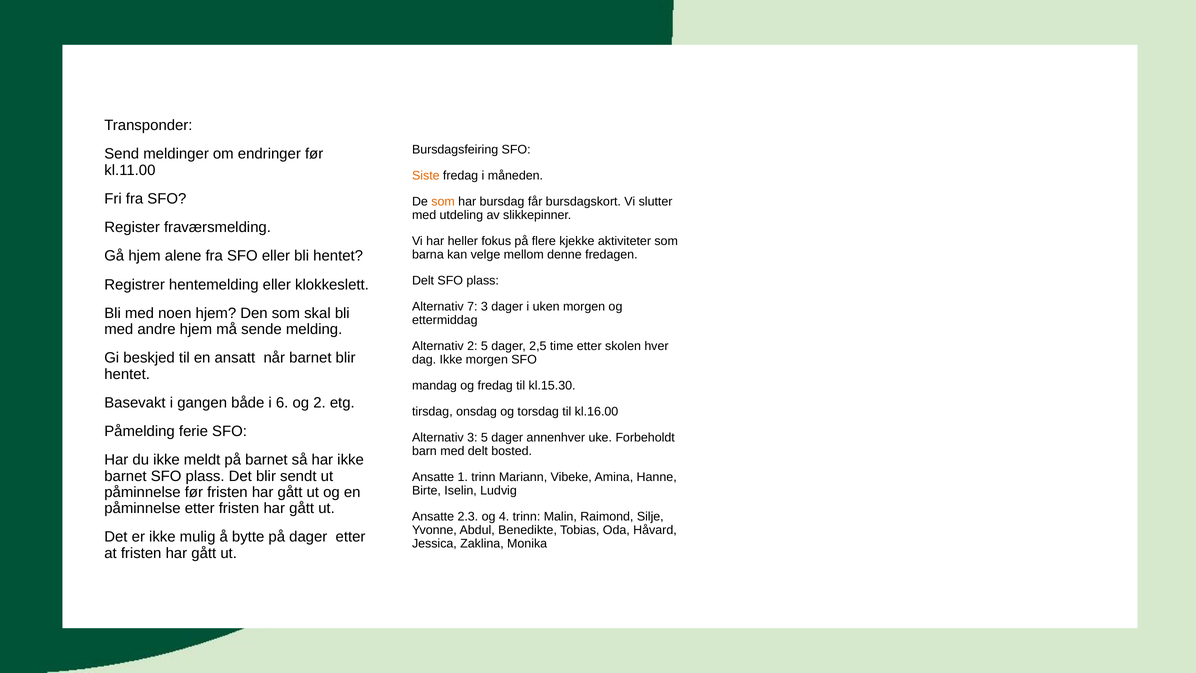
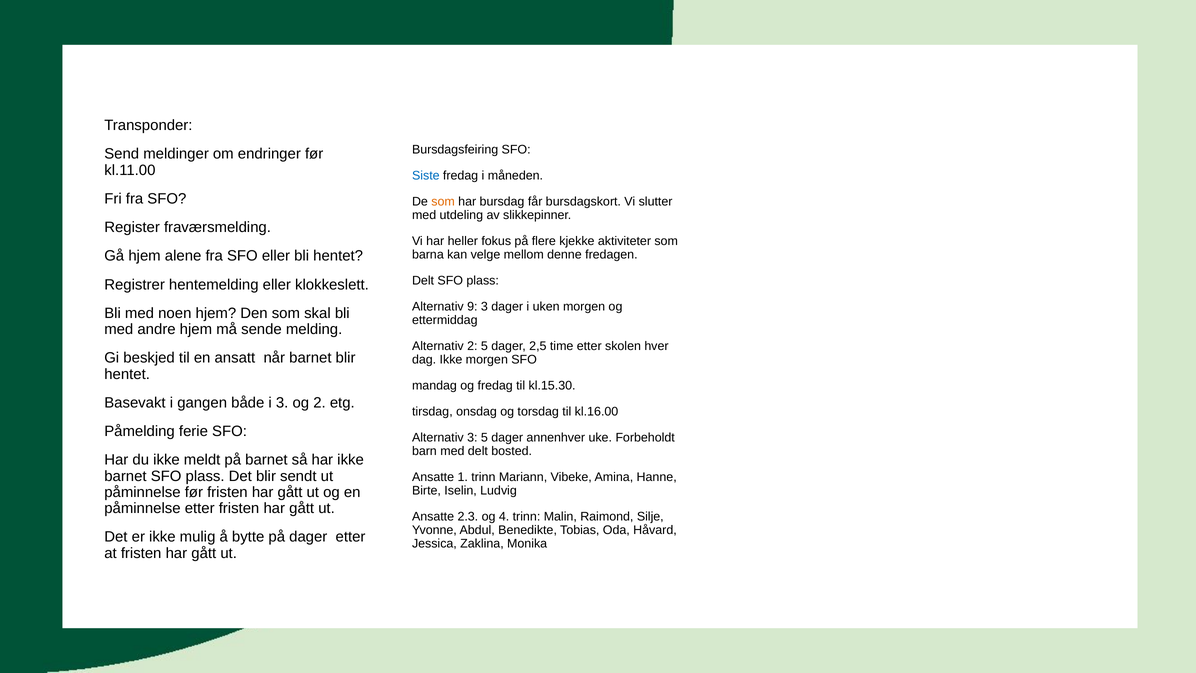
Siste colour: orange -> blue
7: 7 -> 9
i 6: 6 -> 3
